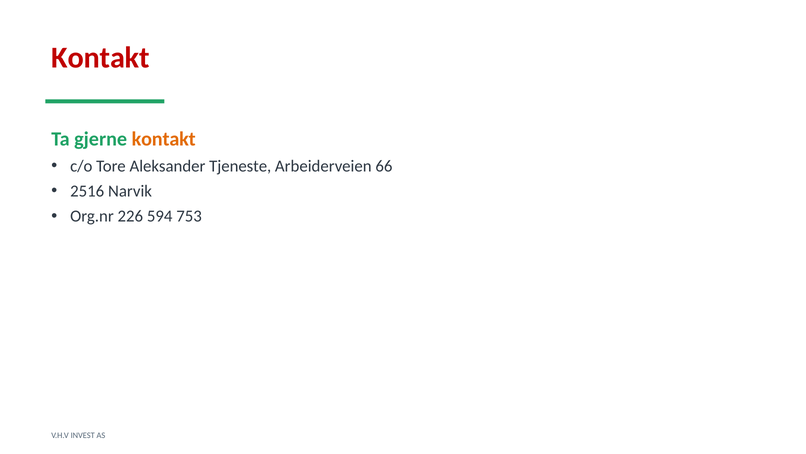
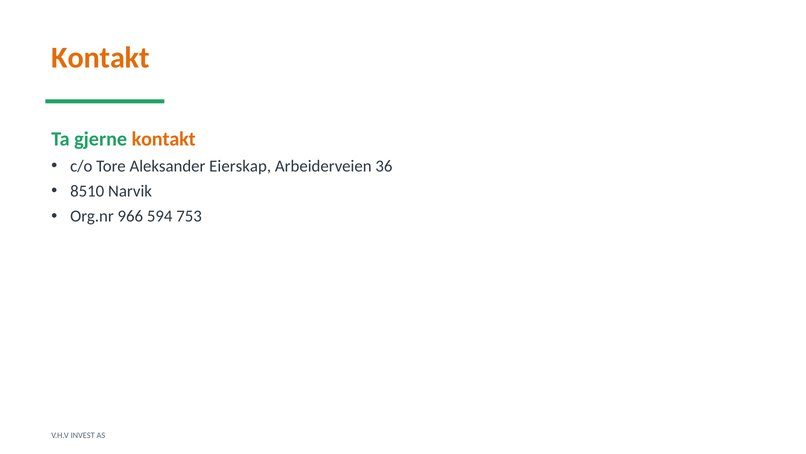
Kontakt at (100, 58) colour: red -> orange
Tjeneste: Tjeneste -> Eierskap
66: 66 -> 36
2516: 2516 -> 8510
226: 226 -> 966
